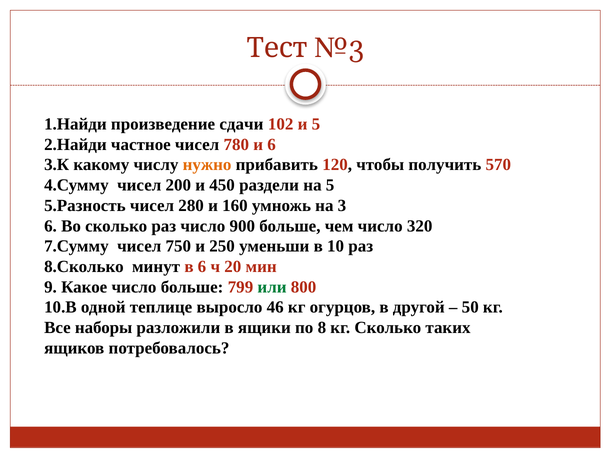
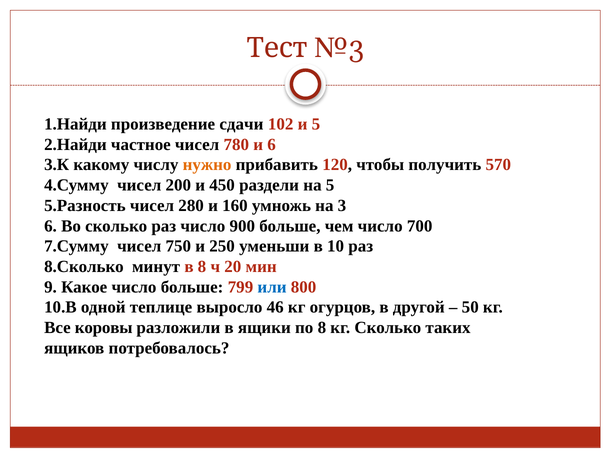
320: 320 -> 700
в 6: 6 -> 8
или colour: green -> blue
наборы: наборы -> коровы
